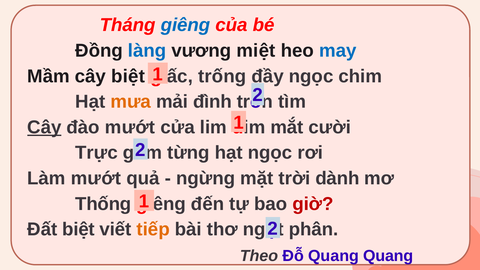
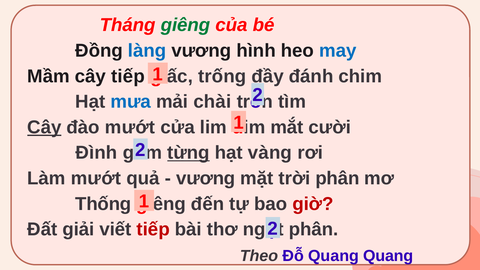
giêng at (186, 25) colour: blue -> green
miệt: miệt -> hình
cây biệt: biệt -> tiếp
đầy ngọc: ngọc -> đánh
mưa colour: orange -> blue
đình: đình -> chài
Trực: Trực -> Đình
từng underline: none -> present
hạt ngọc: ngọc -> vàng
ngừng at (206, 178): ngừng -> vương
trời dành: dành -> phân
Đất biệt: biệt -> giải
tiếp at (153, 229) colour: orange -> red
